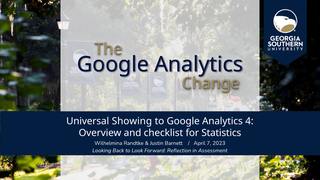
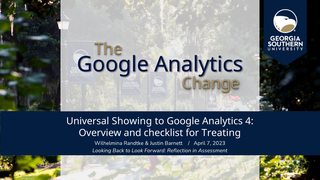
Statistics: Statistics -> Treating
